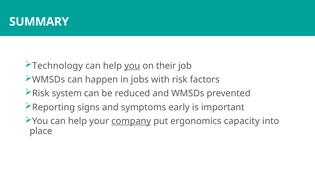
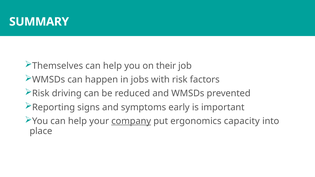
Technology: Technology -> Themselves
you at (132, 66) underline: present -> none
system: system -> driving
